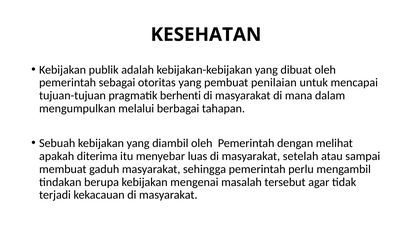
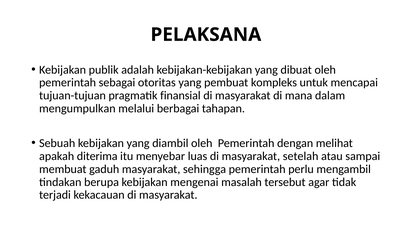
KESEHATAN: KESEHATAN -> PELAKSANA
penilaian: penilaian -> kompleks
berhenti: berhenti -> finansial
